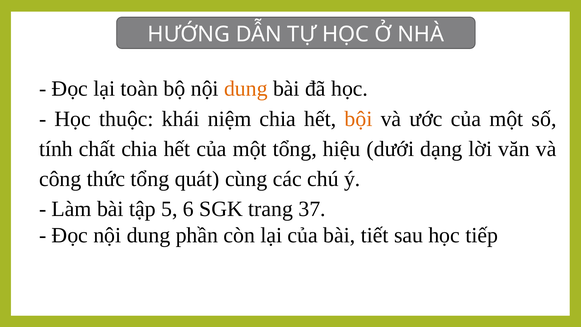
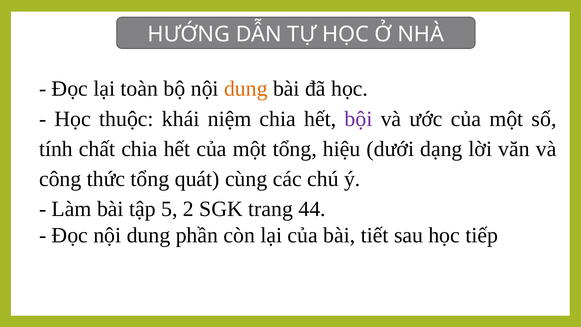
bội colour: orange -> purple
6: 6 -> 2
37: 37 -> 44
